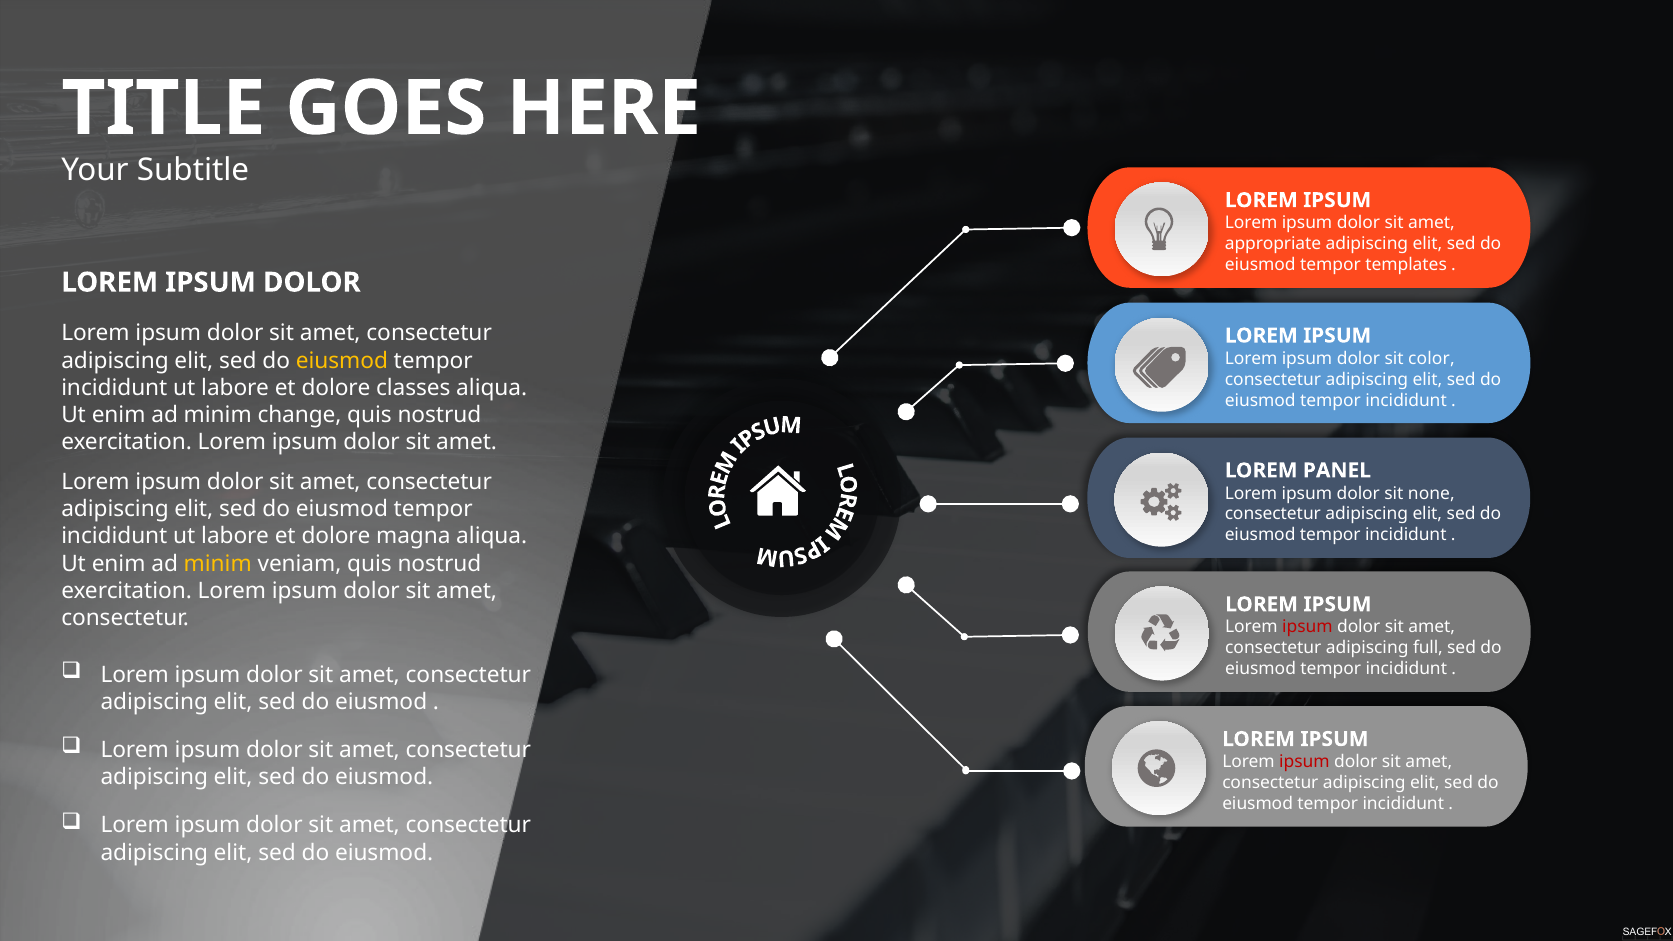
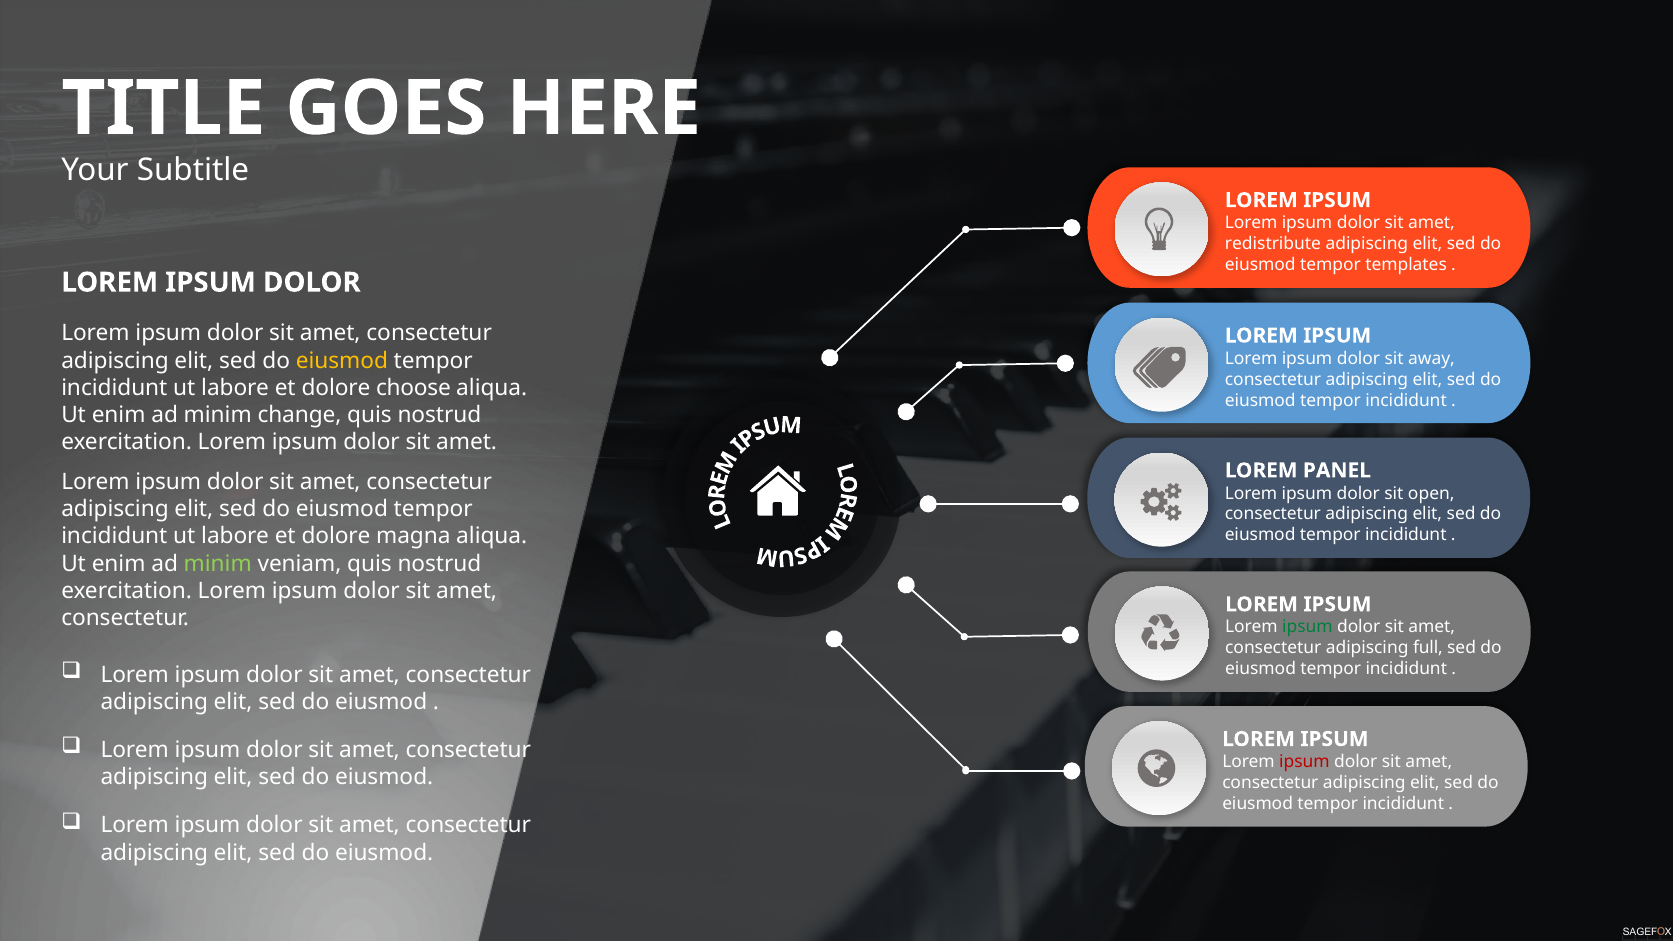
appropriate: appropriate -> redistribute
color: color -> away
classes: classes -> choose
none: none -> open
minim at (218, 564) colour: yellow -> light green
ipsum at (1307, 627) colour: red -> green
